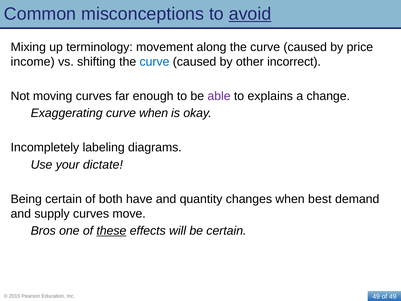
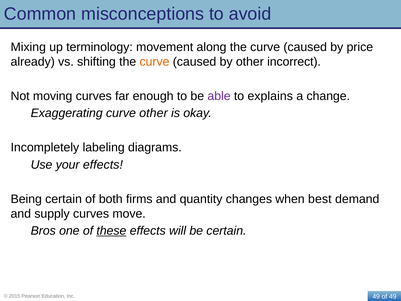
avoid underline: present -> none
income: income -> already
curve at (154, 62) colour: blue -> orange
curve when: when -> other
your dictate: dictate -> effects
have: have -> firms
